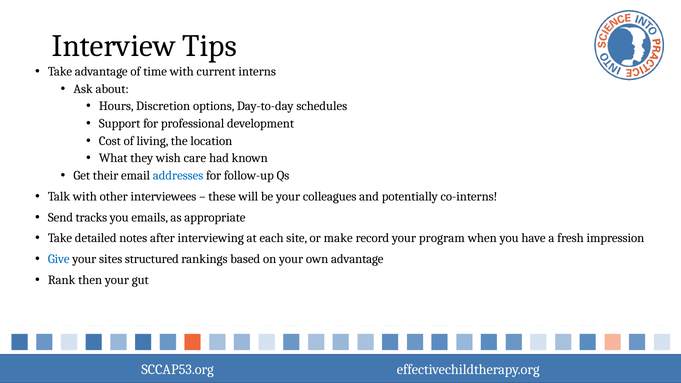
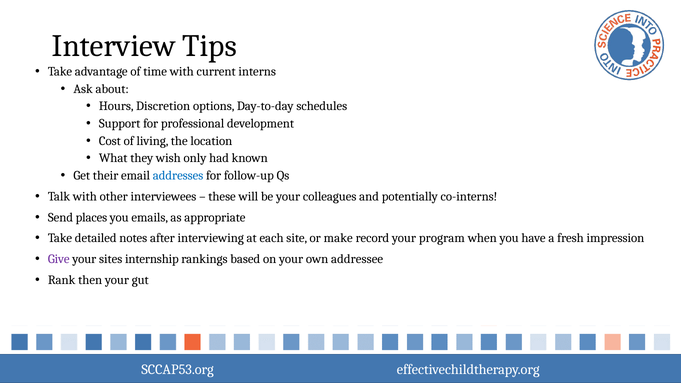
care: care -> only
tracks: tracks -> places
Give colour: blue -> purple
structured: structured -> internship
own advantage: advantage -> addressee
